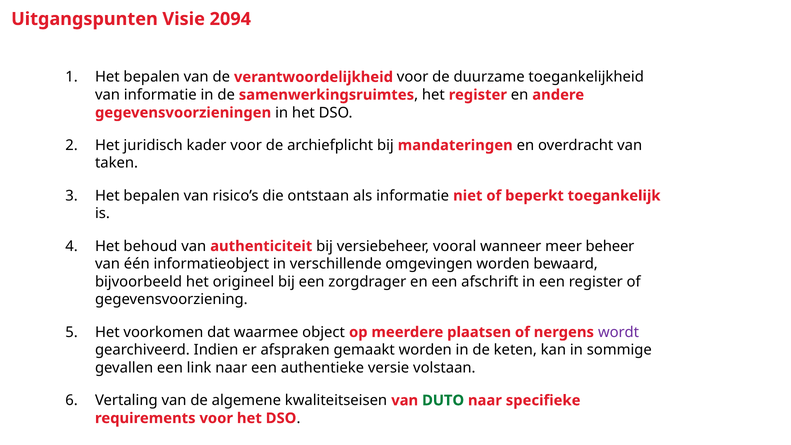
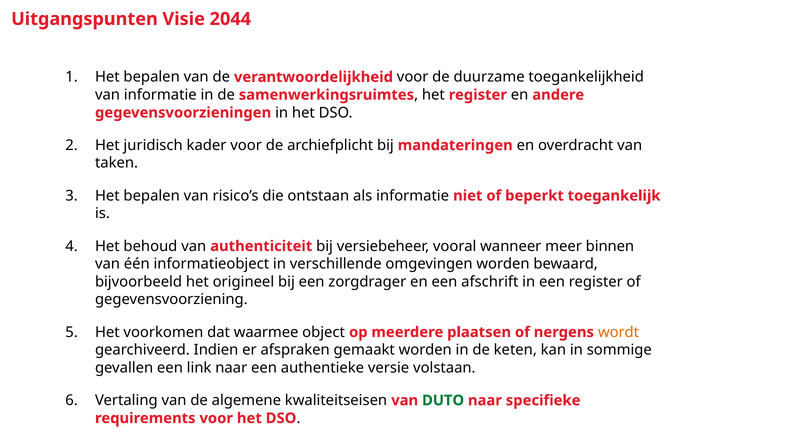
2094: 2094 -> 2044
beheer: beheer -> binnen
wordt colour: purple -> orange
